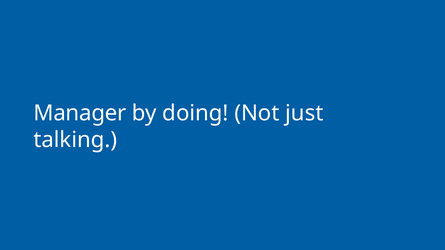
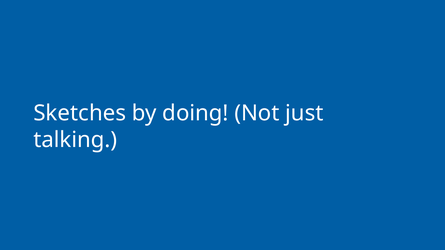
Manager: Manager -> Sketches
